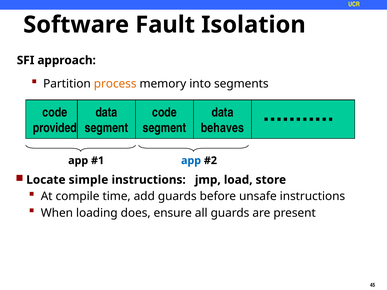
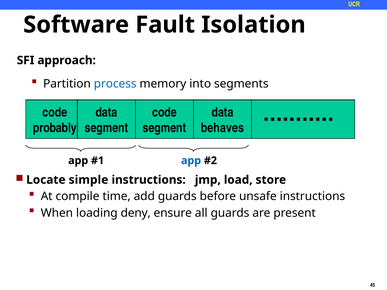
process colour: orange -> blue
provided: provided -> probably
does: does -> deny
